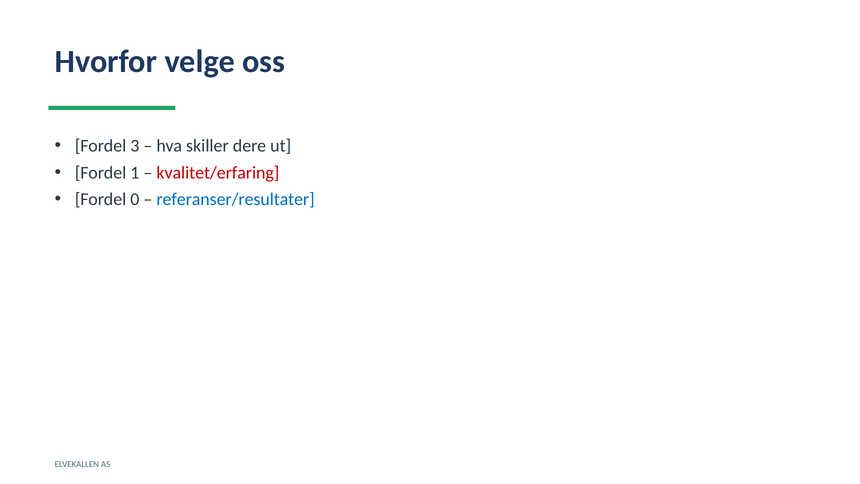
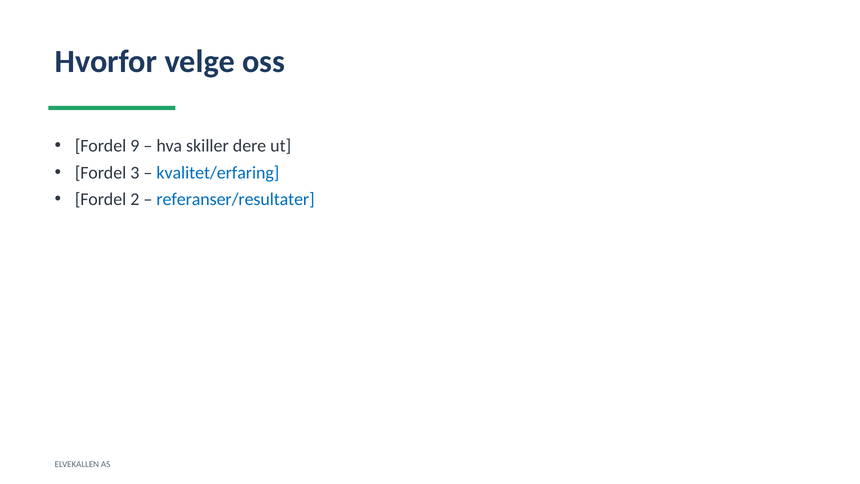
3: 3 -> 9
1: 1 -> 3
kvalitet/erfaring colour: red -> blue
0: 0 -> 2
